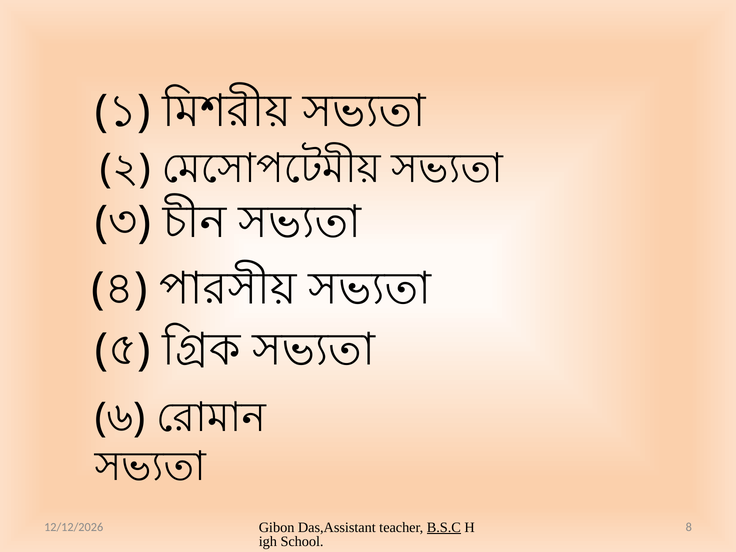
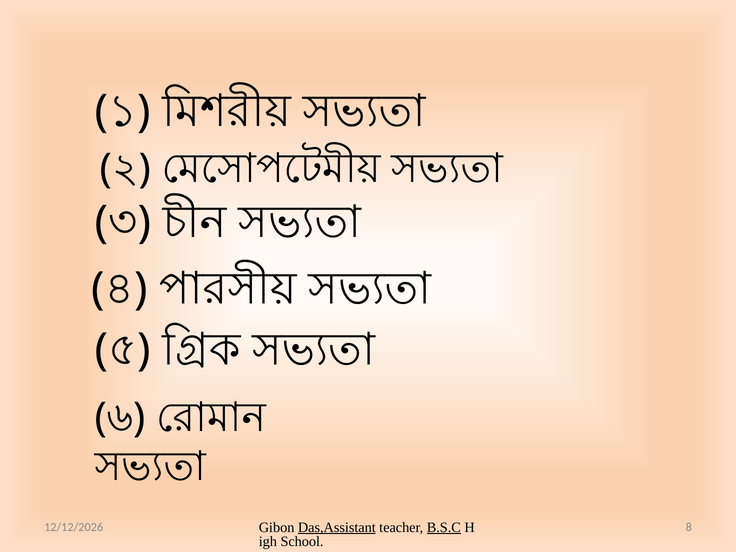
Das,Assistant underline: none -> present
